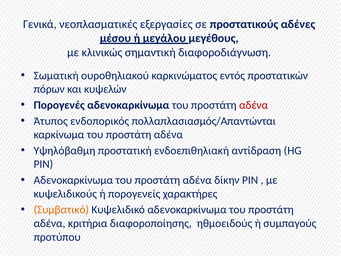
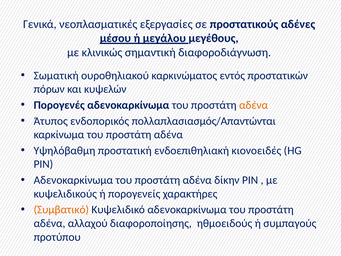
αδένα at (254, 105) colour: red -> orange
αντίδραση: αντίδραση -> κιονοειδές
κριτήρια: κριτήρια -> αλλαχού
